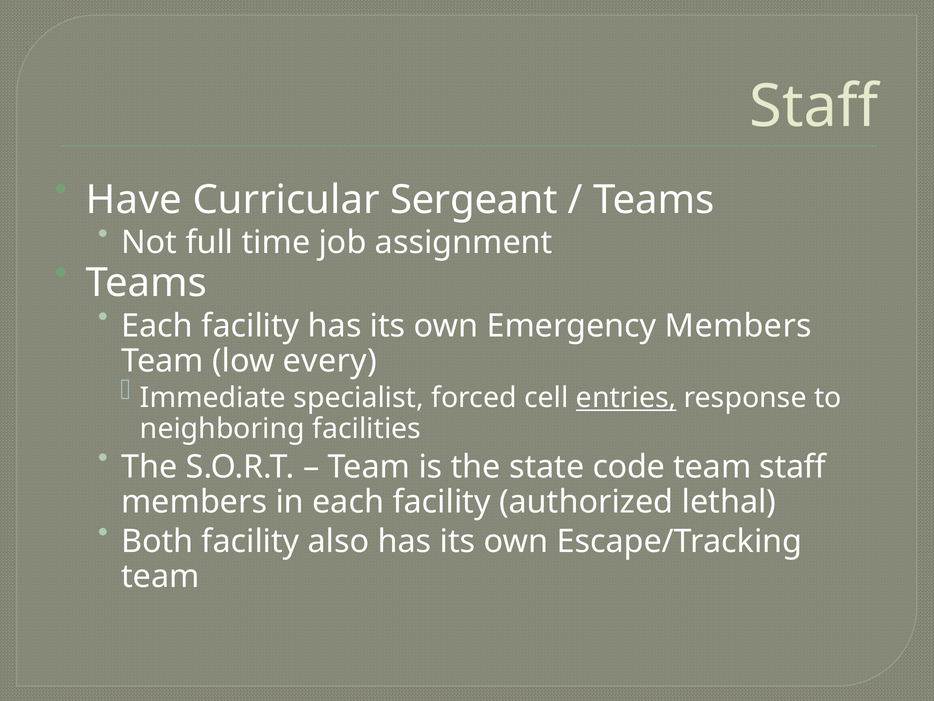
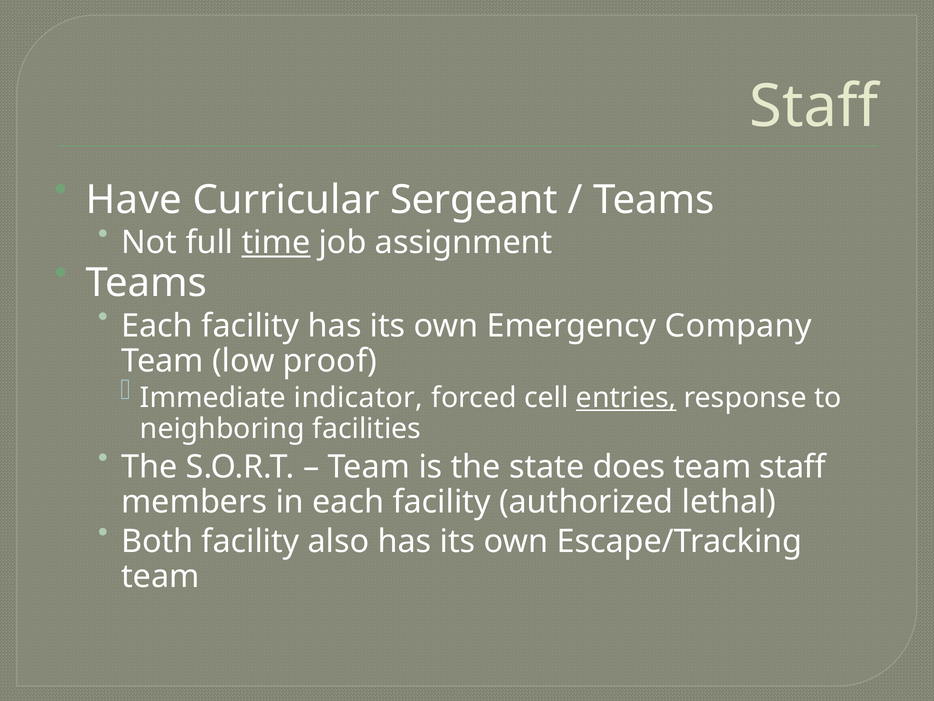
time underline: none -> present
Emergency Members: Members -> Company
every: every -> proof
specialist: specialist -> indicator
code: code -> does
